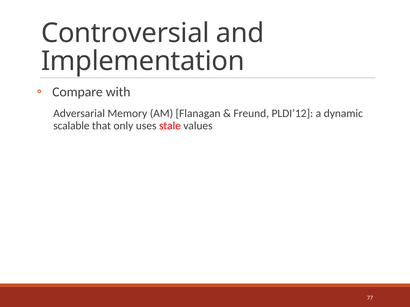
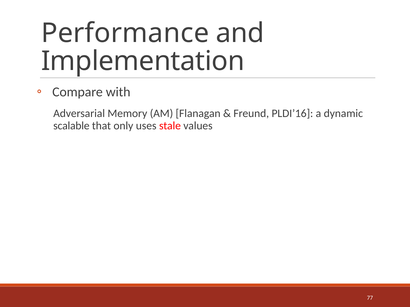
Controversial: Controversial -> Performance
PLDI’12: PLDI’12 -> PLDI’16
